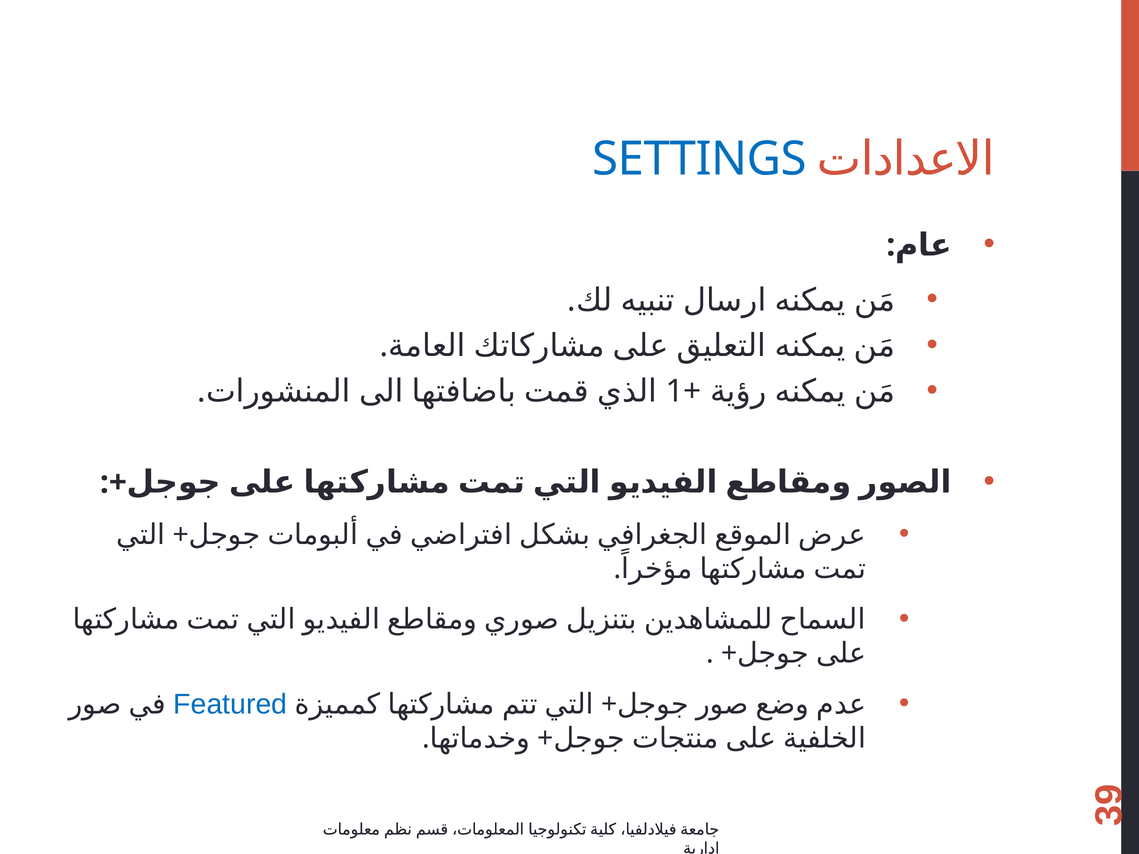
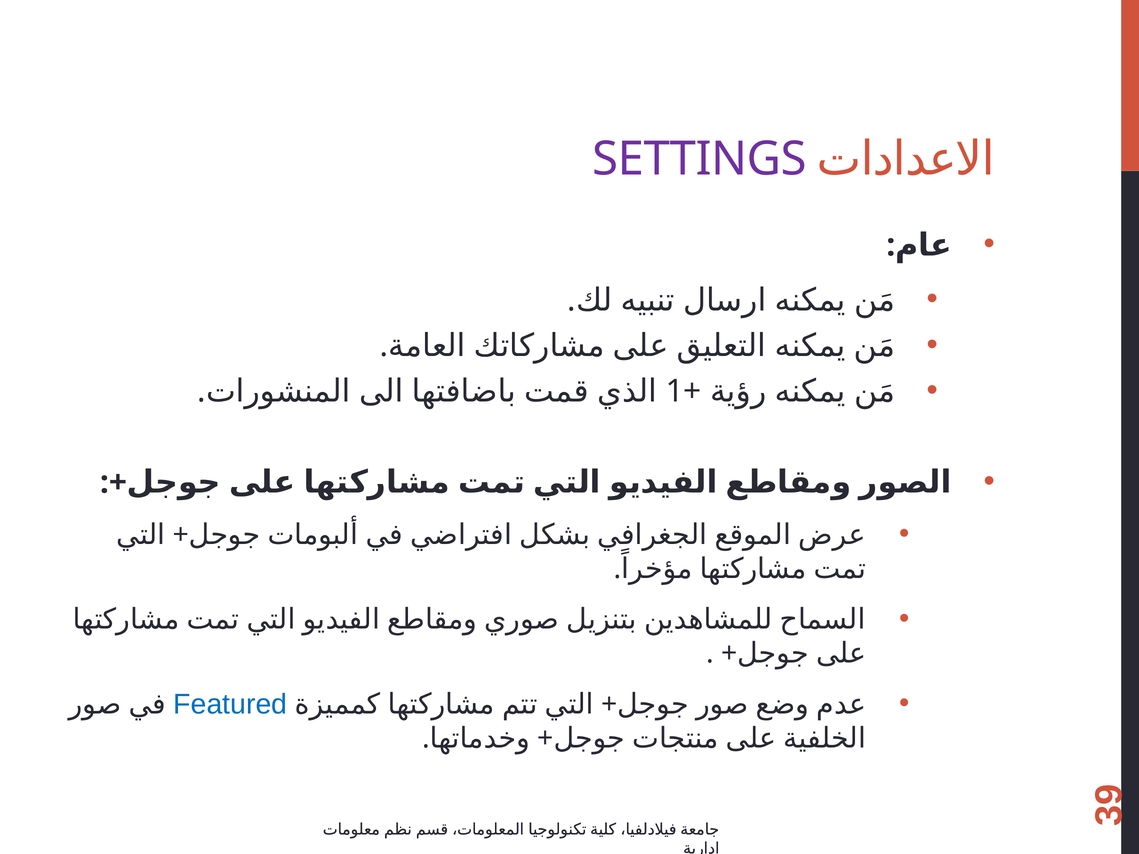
SETTINGS colour: blue -> purple
